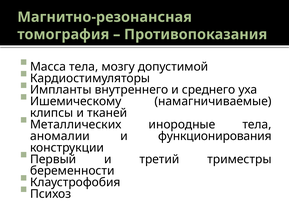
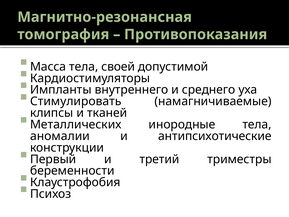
мозгу: мозгу -> своей
Ишемическому: Ишемическому -> Стимулировать
функционирования: функционирования -> антипсихотические
